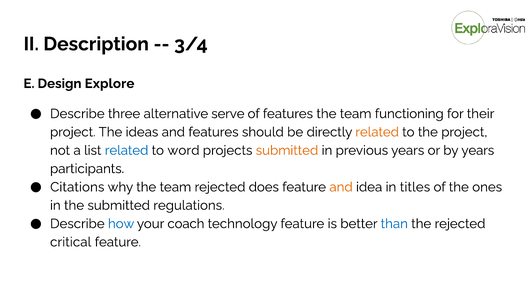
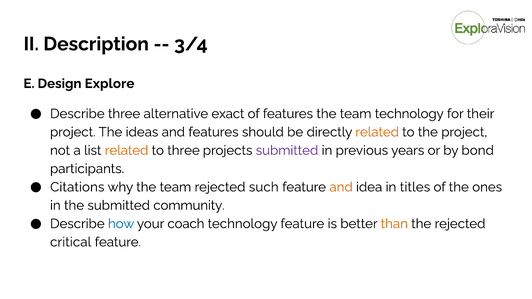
serve: serve -> exact
team functioning: functioning -> technology
related at (127, 151) colour: blue -> orange
to word: word -> three
submitted at (287, 151) colour: orange -> purple
by years: years -> bond
does: does -> such
regulations: regulations -> community
than colour: blue -> orange
